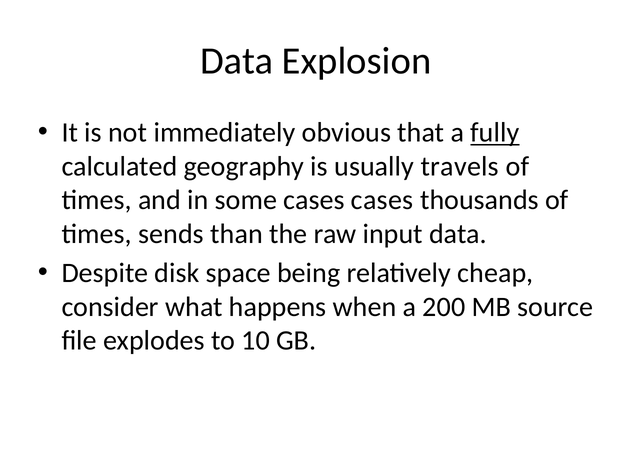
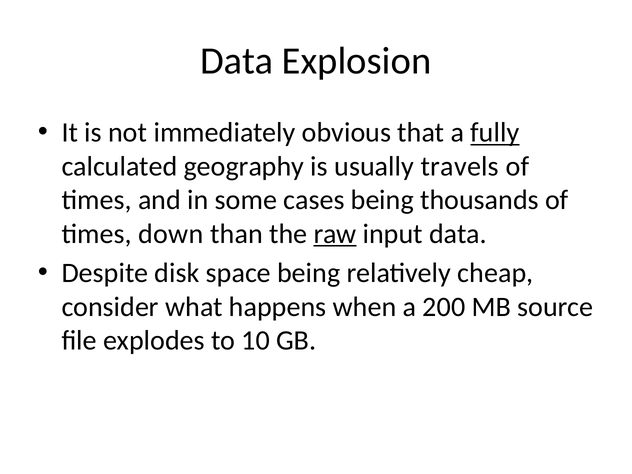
cases cases: cases -> being
sends: sends -> down
raw underline: none -> present
